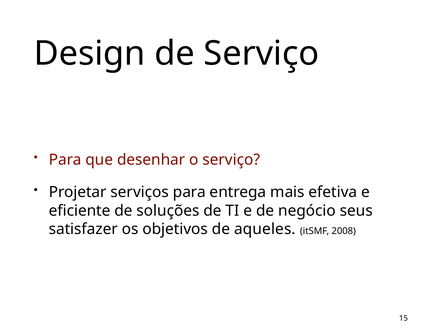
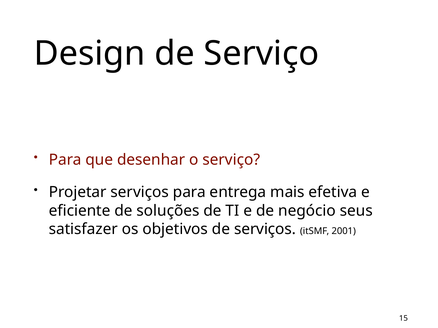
de aqueles: aqueles -> serviços
2008: 2008 -> 2001
